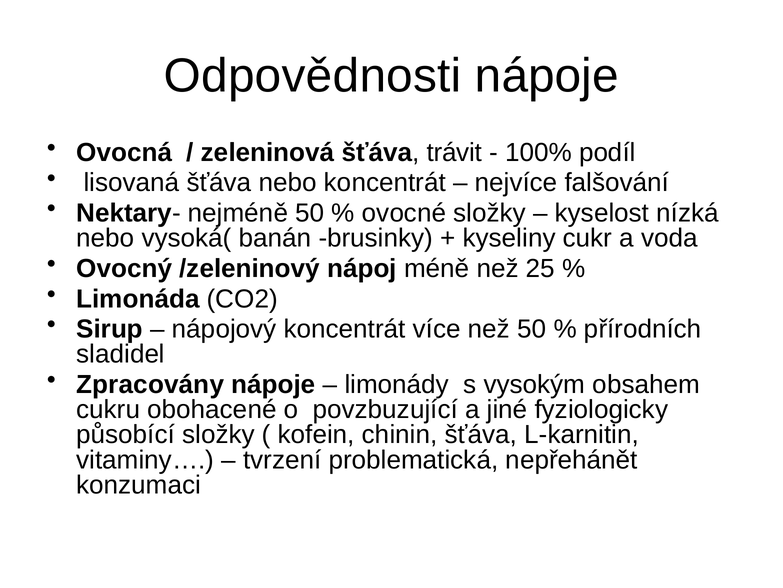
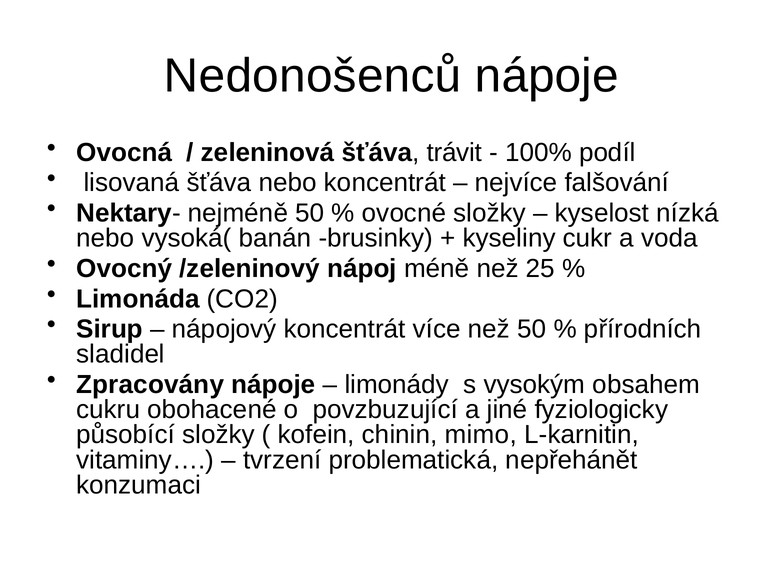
Odpovědnosti: Odpovědnosti -> Nedonošenců
chinin šťáva: šťáva -> mimo
